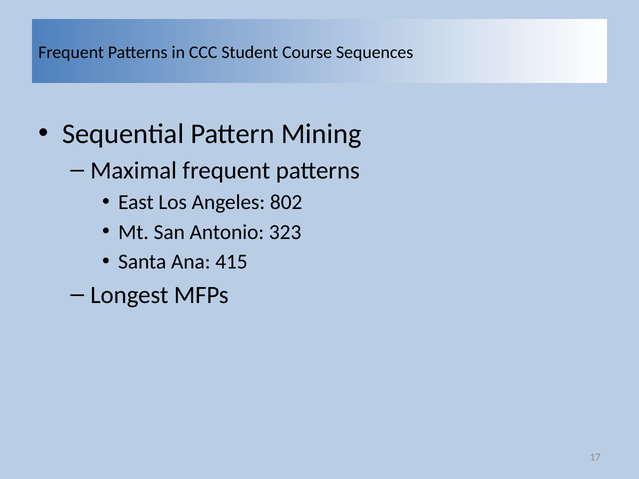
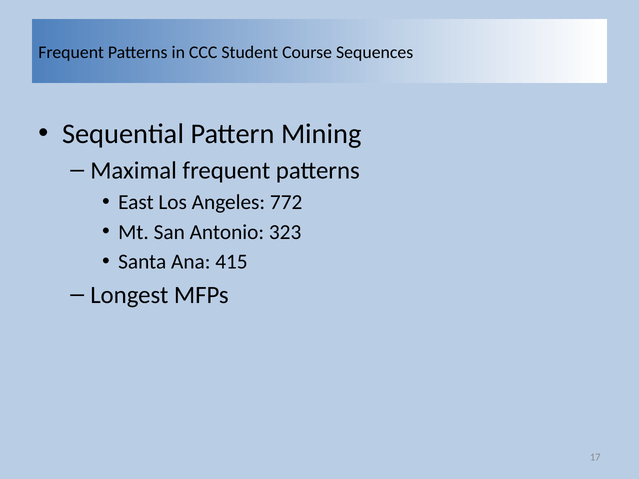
802: 802 -> 772
